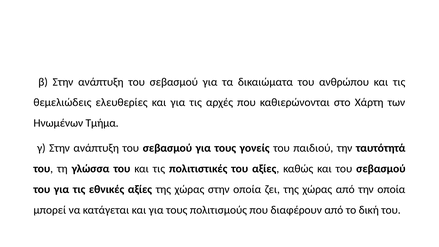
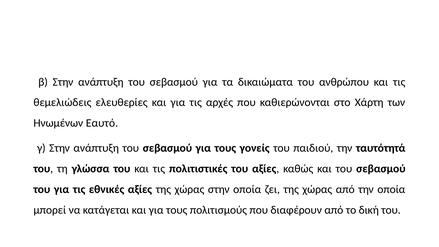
Τμήμα: Τμήμα -> Εαυτό
